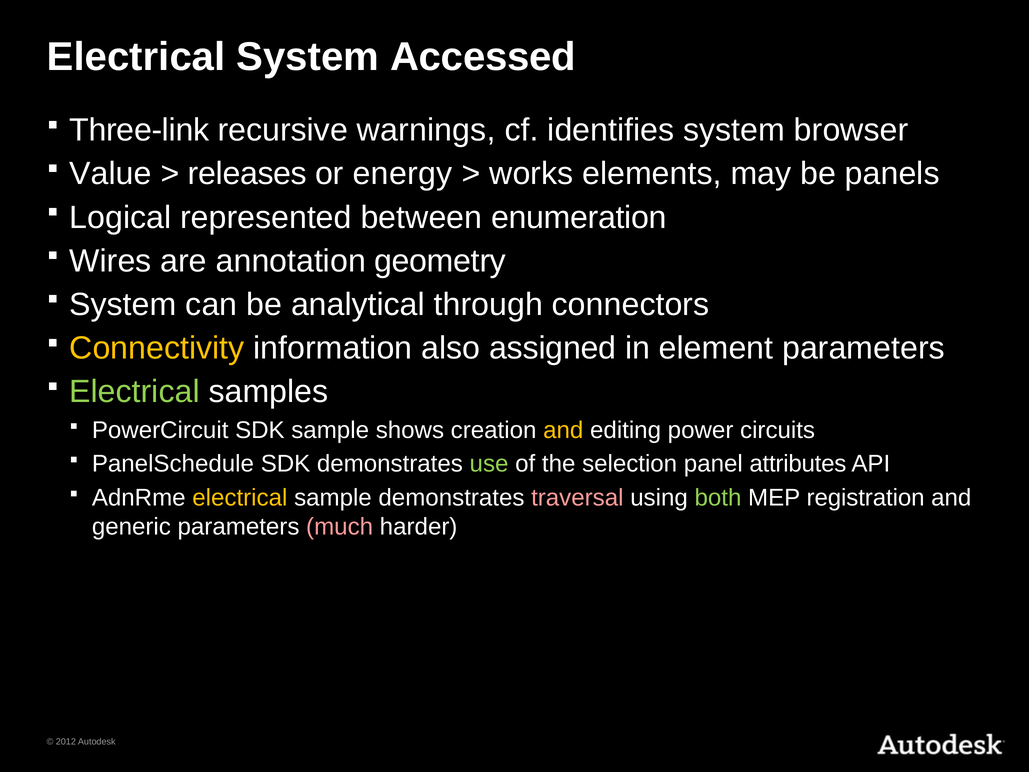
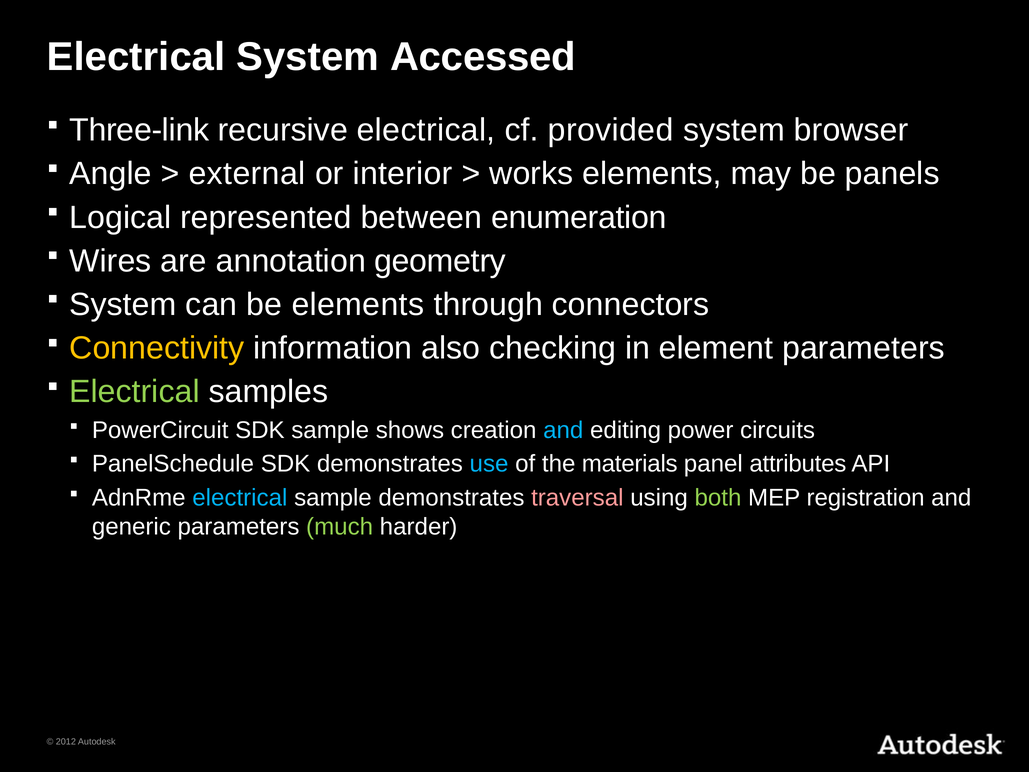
recursive warnings: warnings -> electrical
identifies: identifies -> provided
Value: Value -> Angle
releases: releases -> external
energy: energy -> interior
be analytical: analytical -> elements
assigned: assigned -> checking
and at (563, 430) colour: yellow -> light blue
use colour: light green -> light blue
selection: selection -> materials
electrical at (240, 498) colour: yellow -> light blue
much colour: pink -> light green
